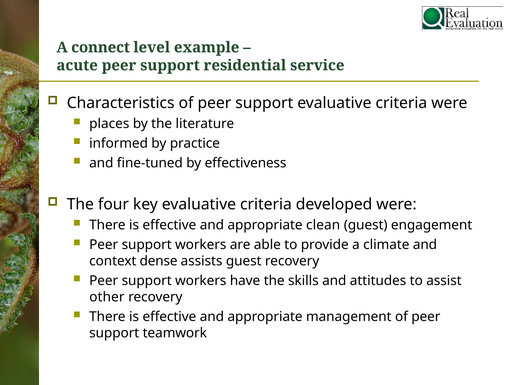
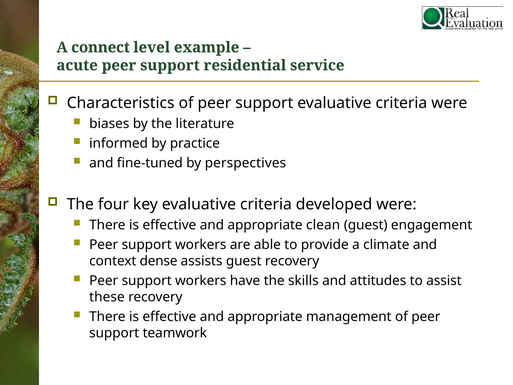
places: places -> biases
effectiveness: effectiveness -> perspectives
other: other -> these
